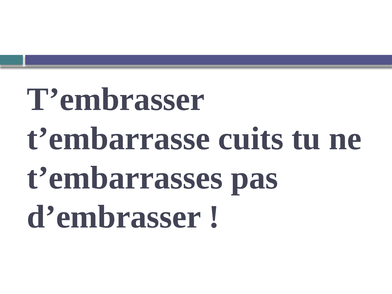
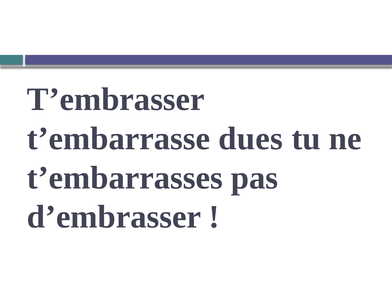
cuits: cuits -> dues
